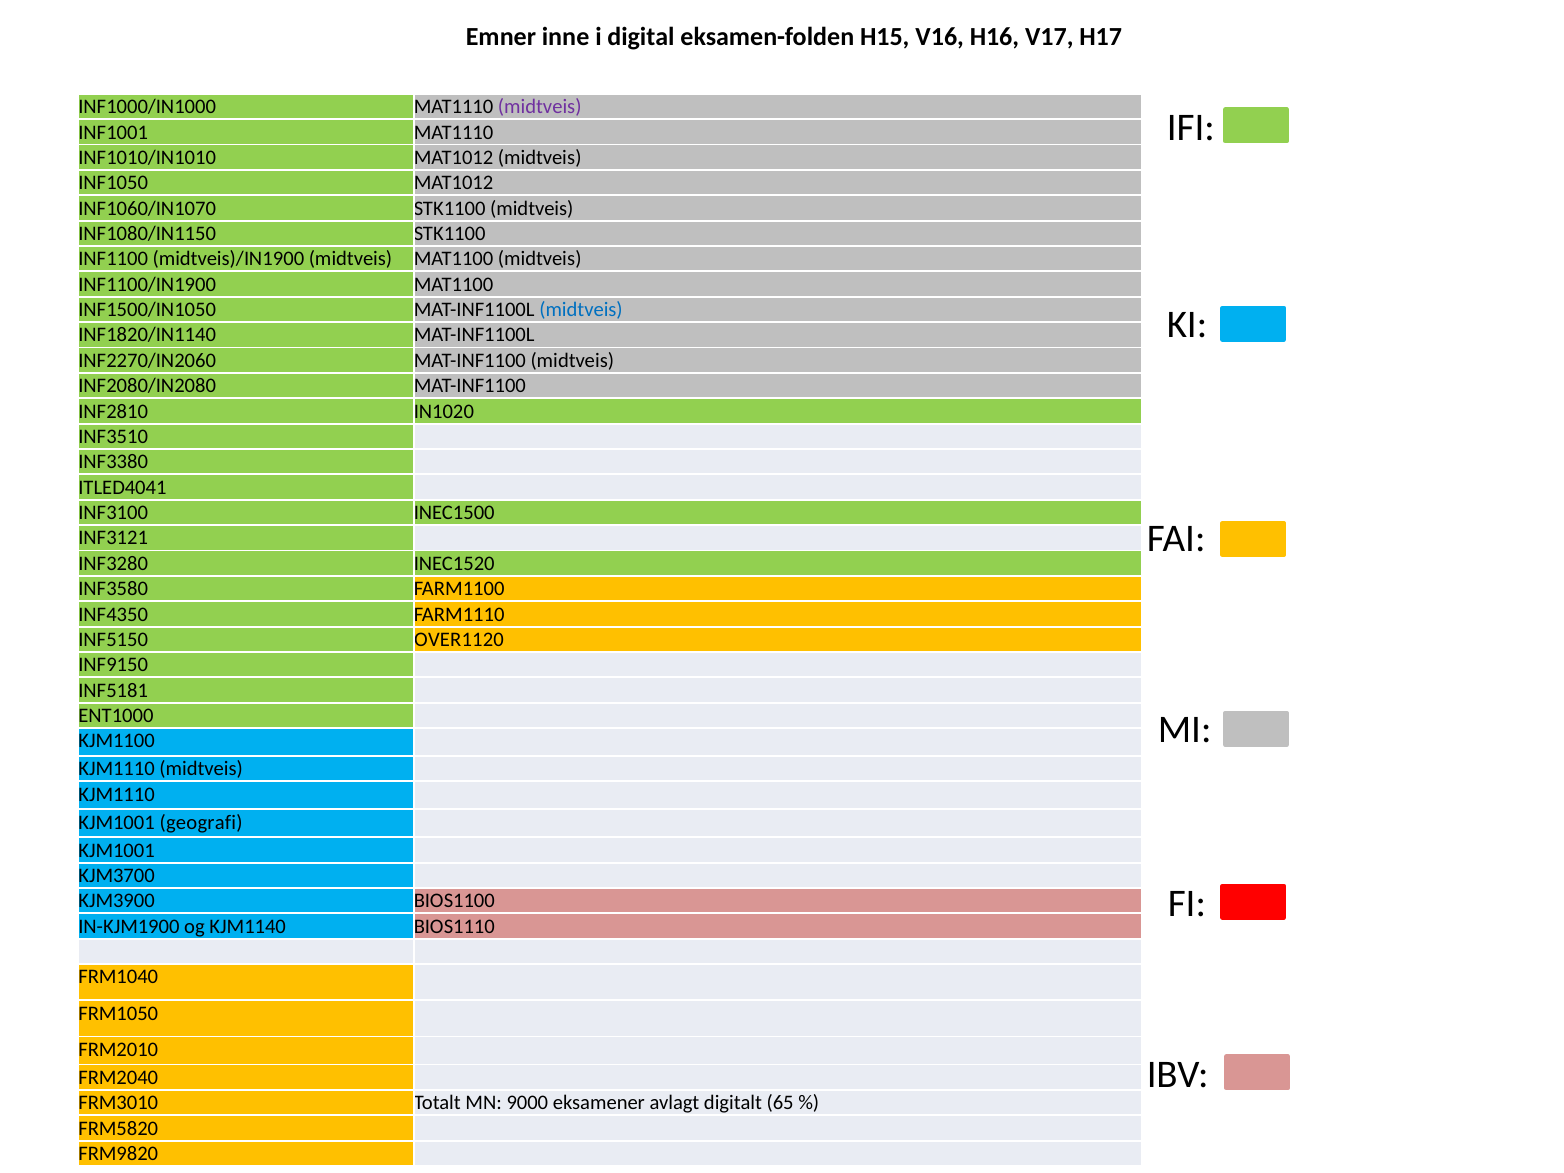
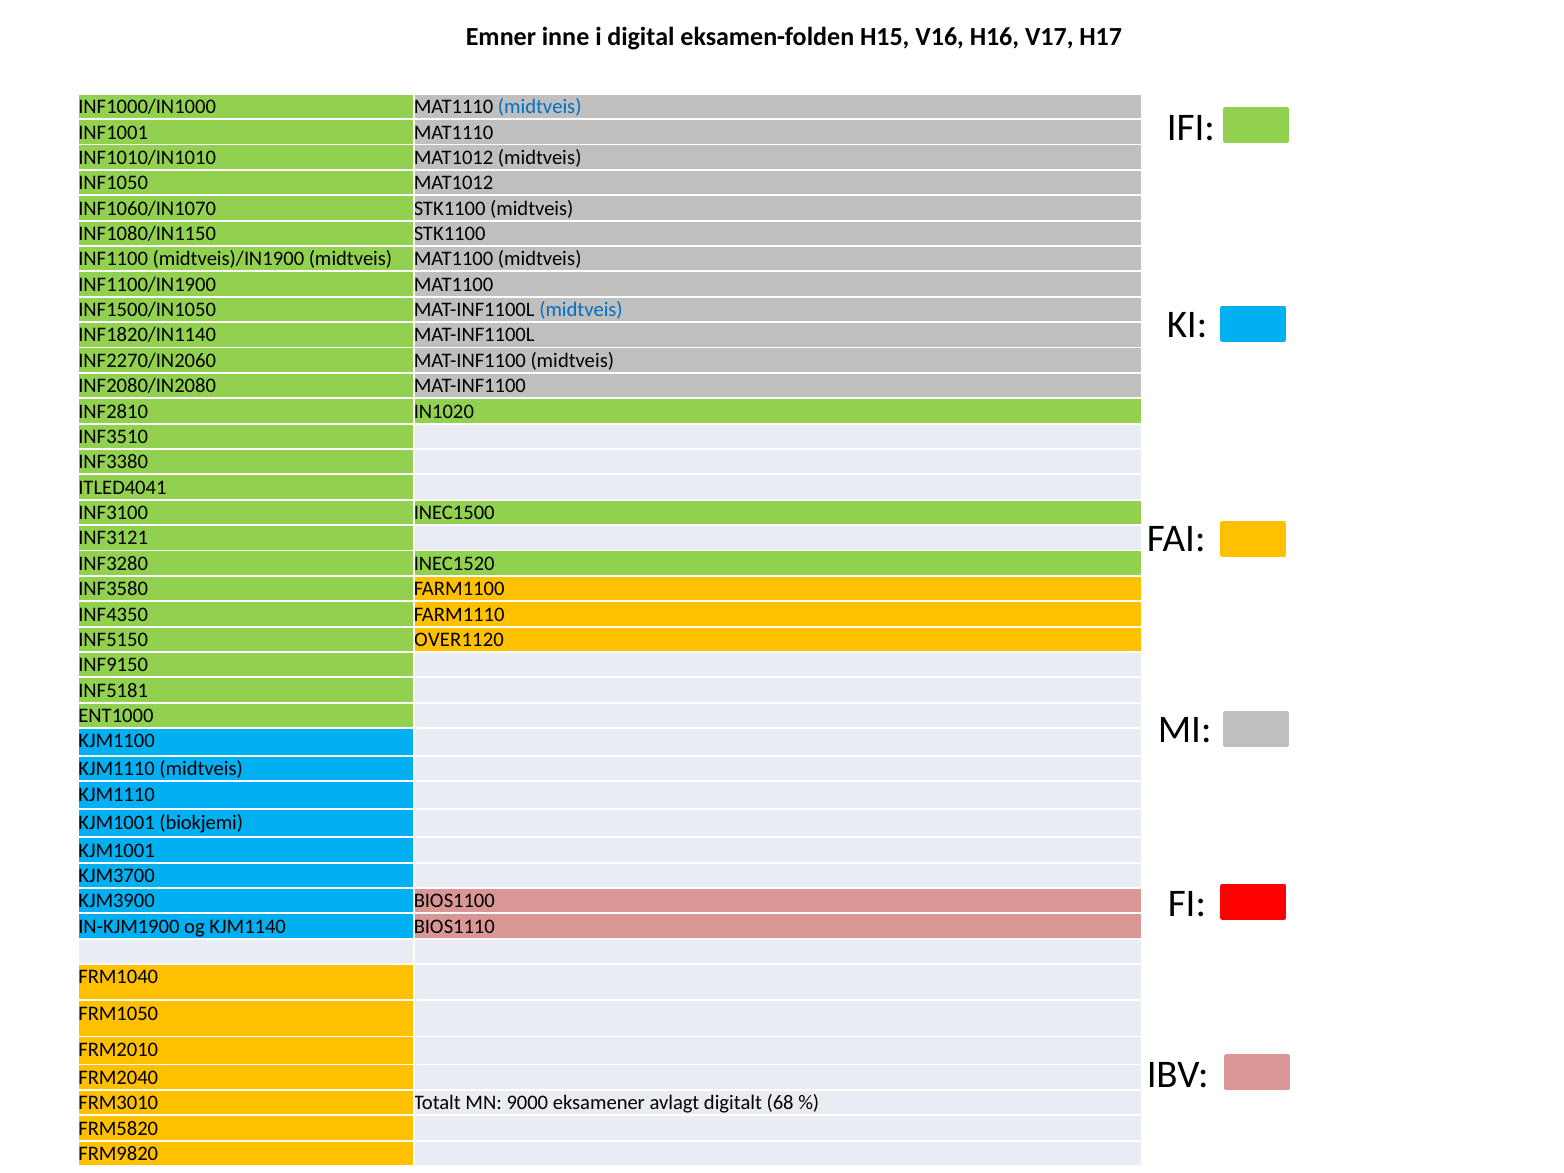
midtveis at (540, 107) colour: purple -> blue
geografi: geografi -> biokjemi
65: 65 -> 68
